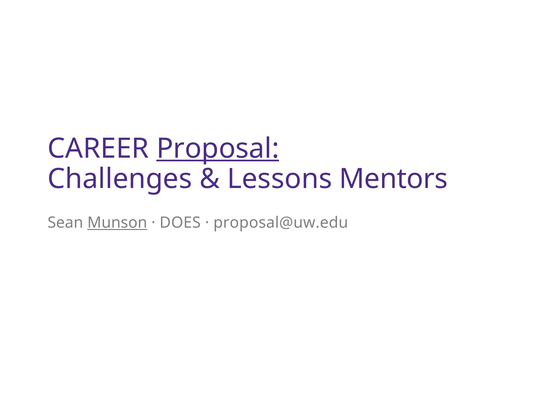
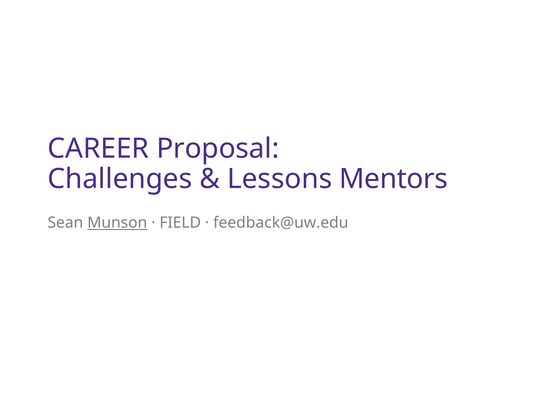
Proposal underline: present -> none
DOES: DOES -> FIELD
proposal@uw.edu: proposal@uw.edu -> feedback@uw.edu
